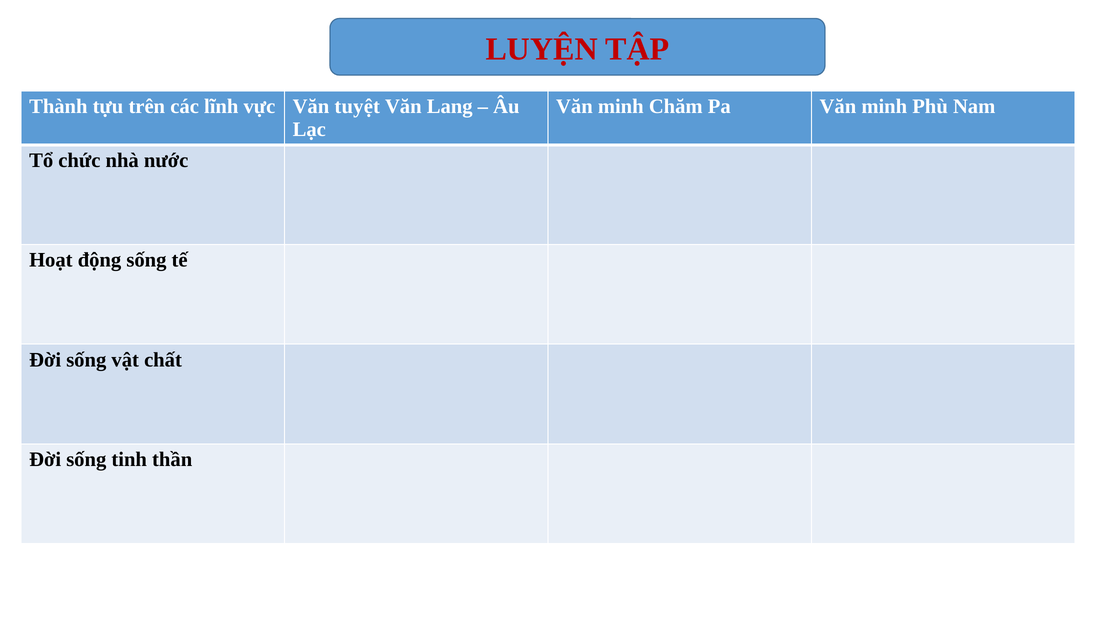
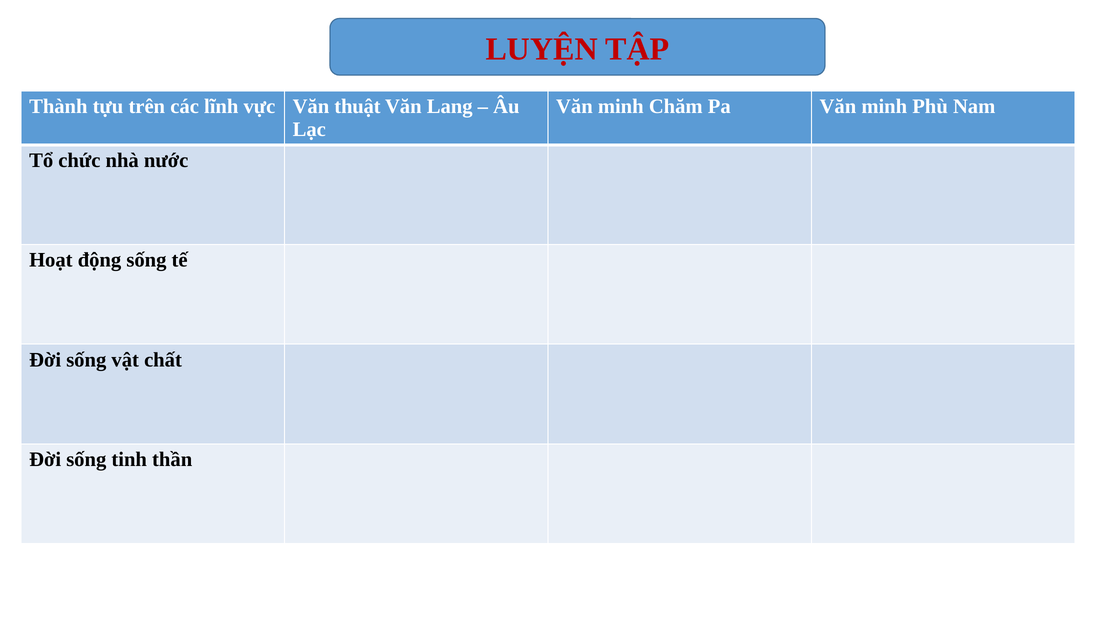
tuyệt: tuyệt -> thuật
